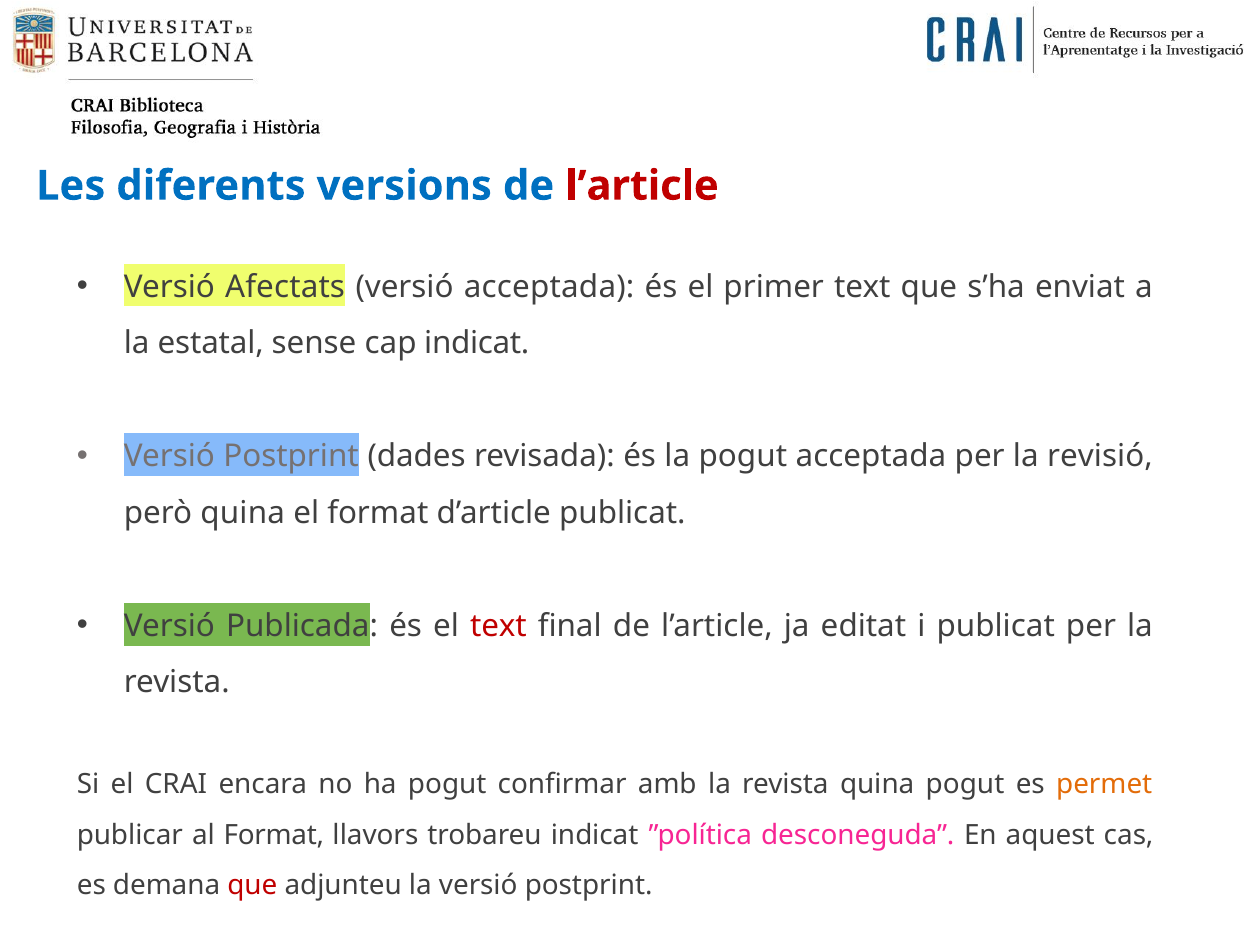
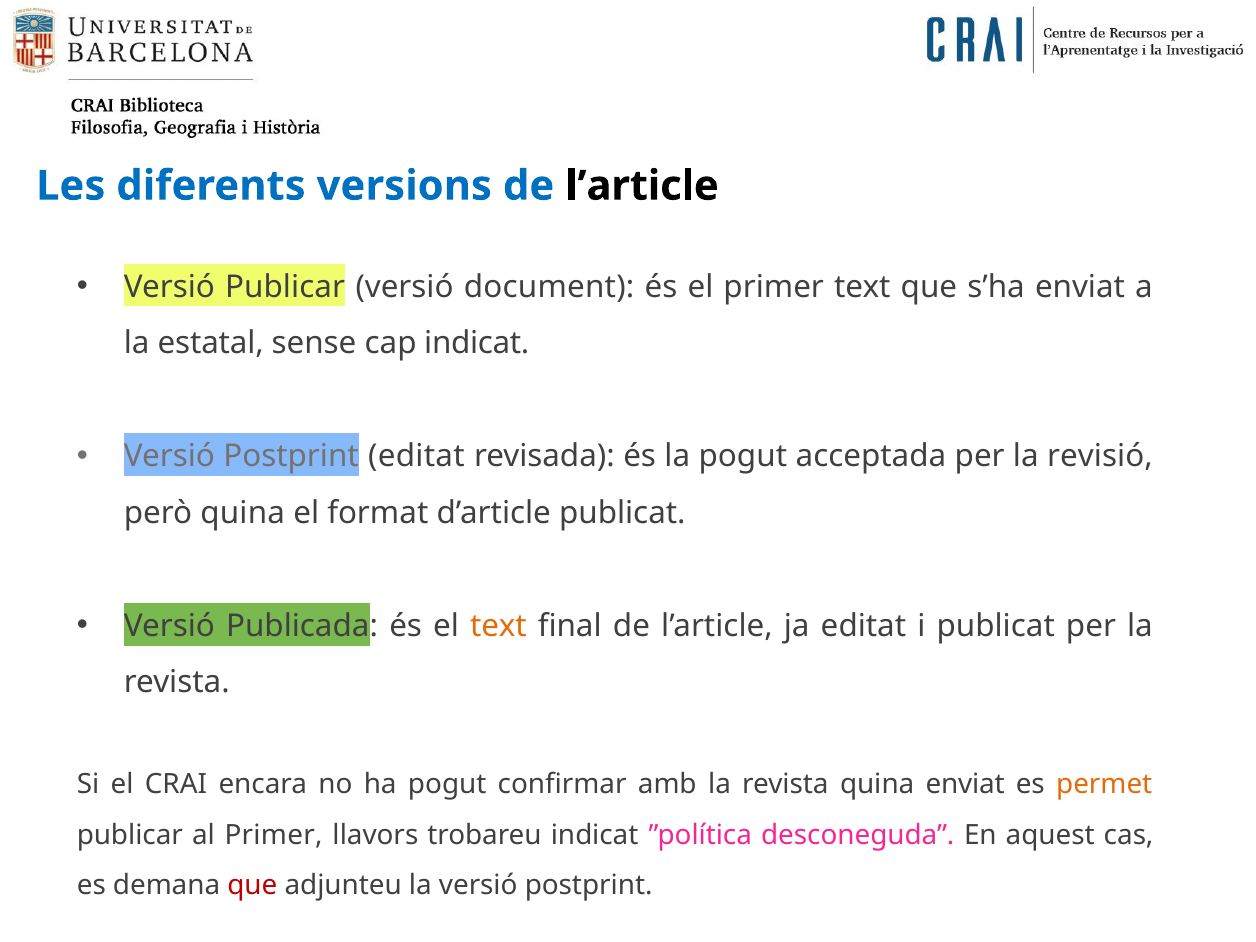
l’article at (642, 186) colour: red -> black
Versió Afectats: Afectats -> Publicar
versió acceptada: acceptada -> document
Postprint dades: dades -> editat
text at (498, 626) colour: red -> orange
quina pogut: pogut -> enviat
al Format: Format -> Primer
